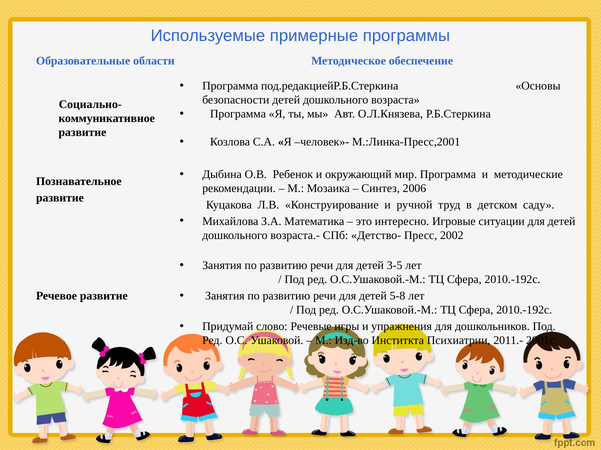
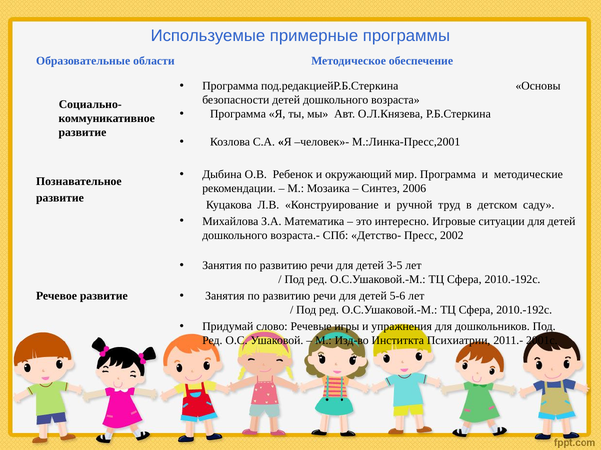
5-8: 5-8 -> 5-6
